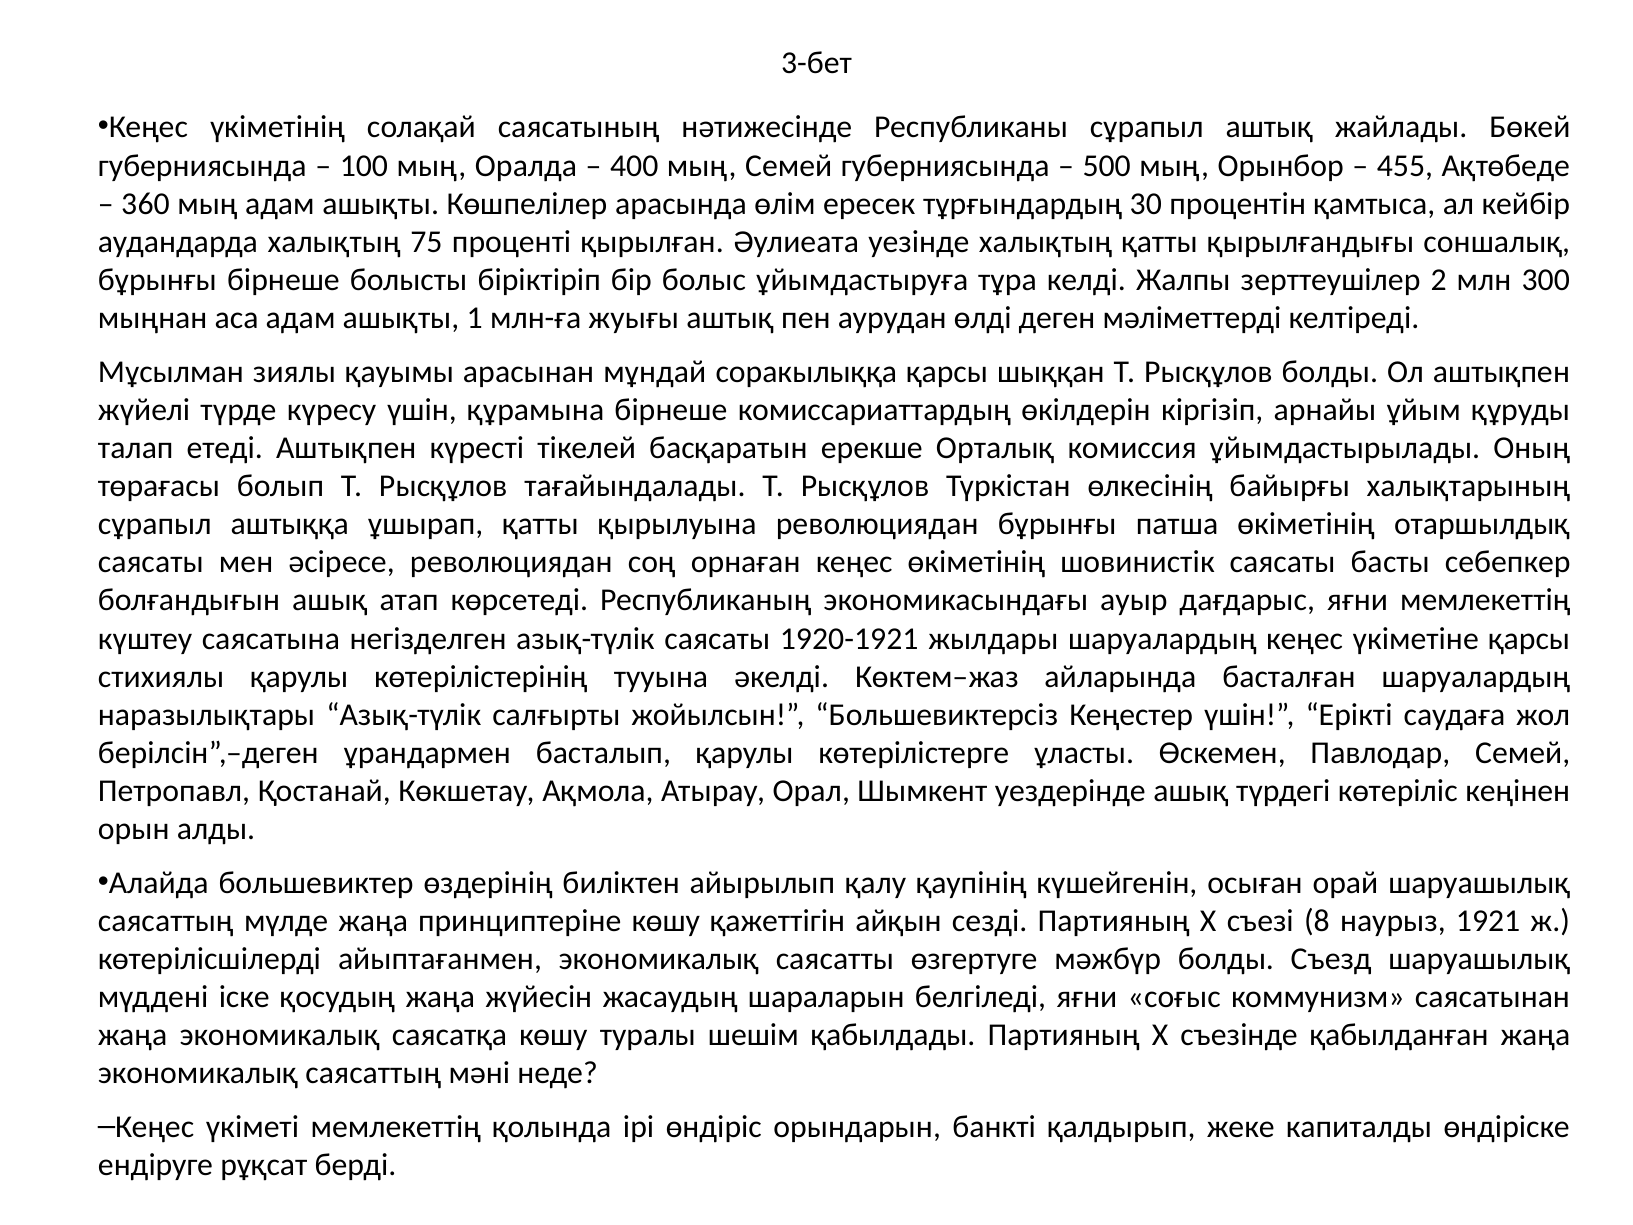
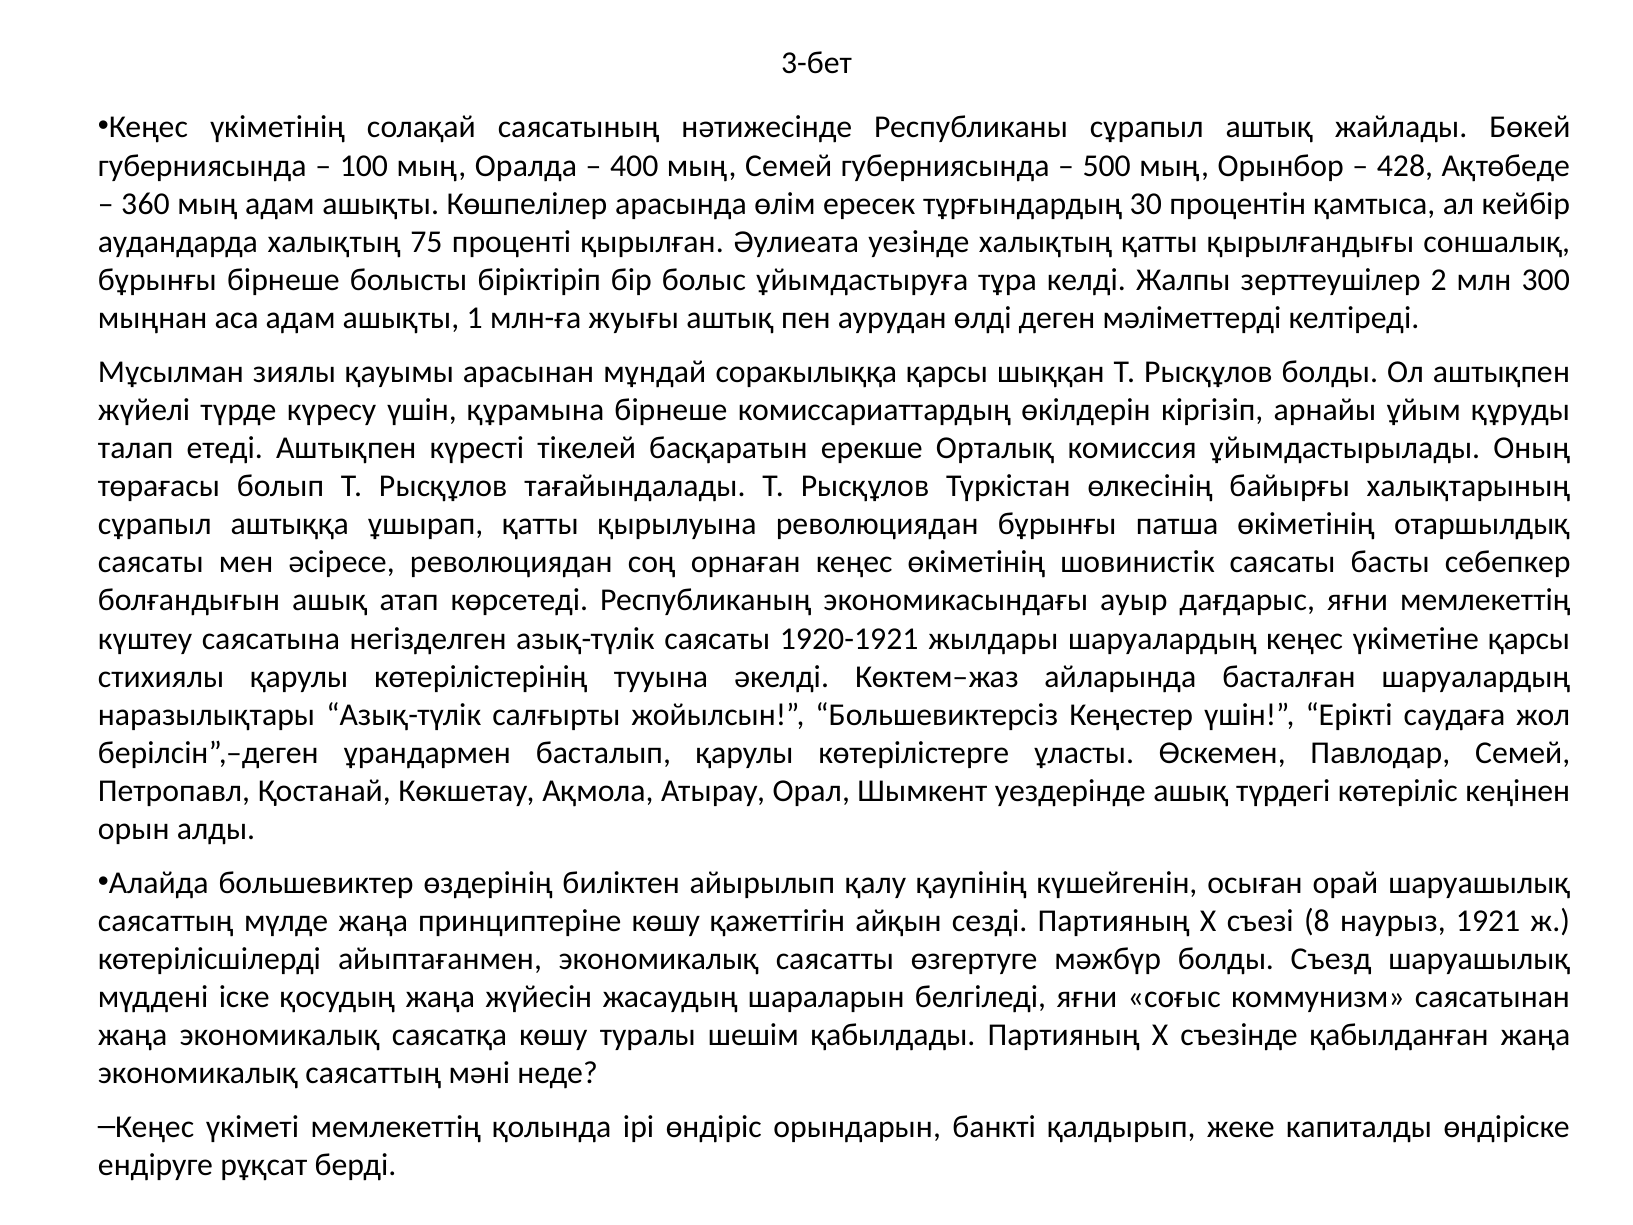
455: 455 -> 428
